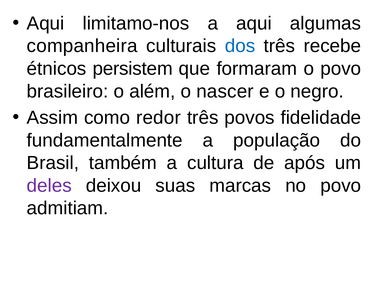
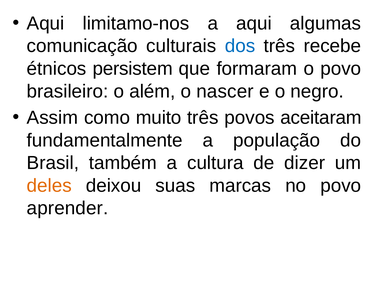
companheira: companheira -> comunicação
redor: redor -> muito
fidelidade: fidelidade -> aceitaram
após: após -> dizer
deles colour: purple -> orange
admitiam: admitiam -> aprender
